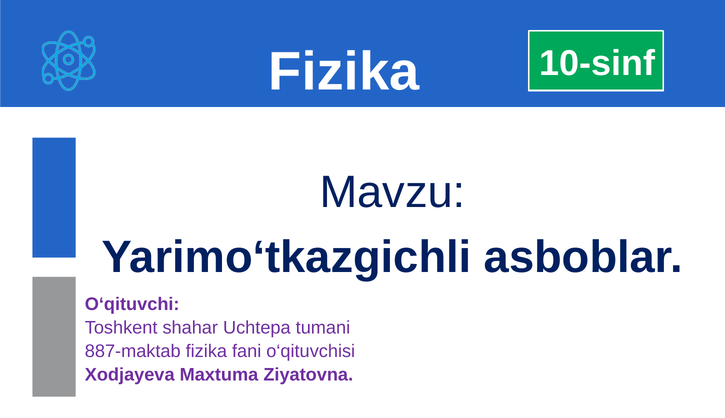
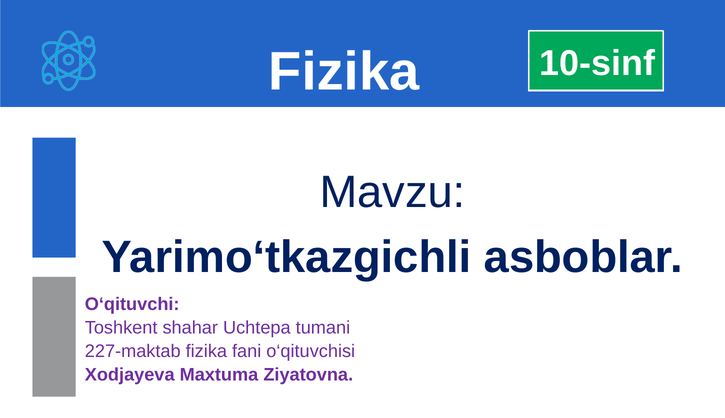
887-maktab: 887-maktab -> 227-maktab
